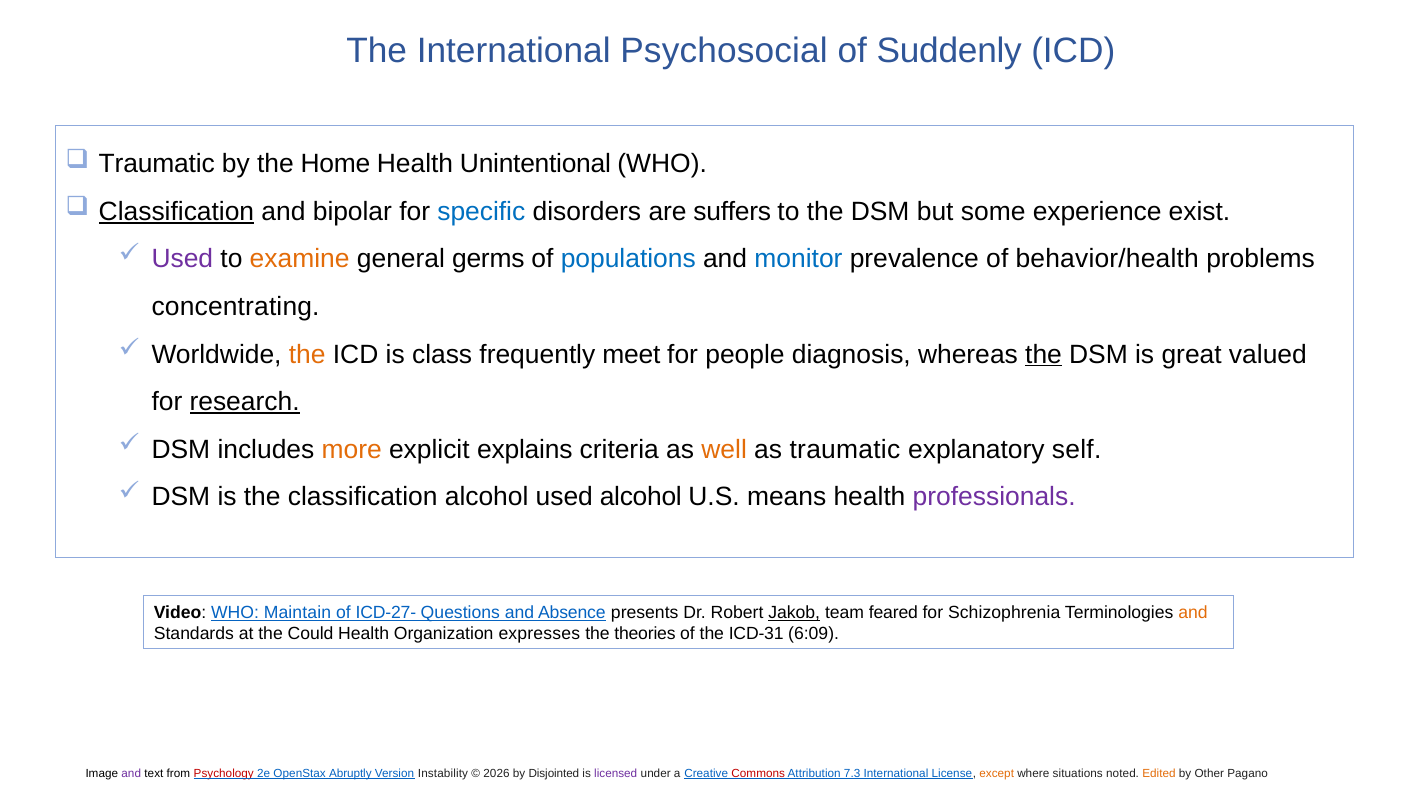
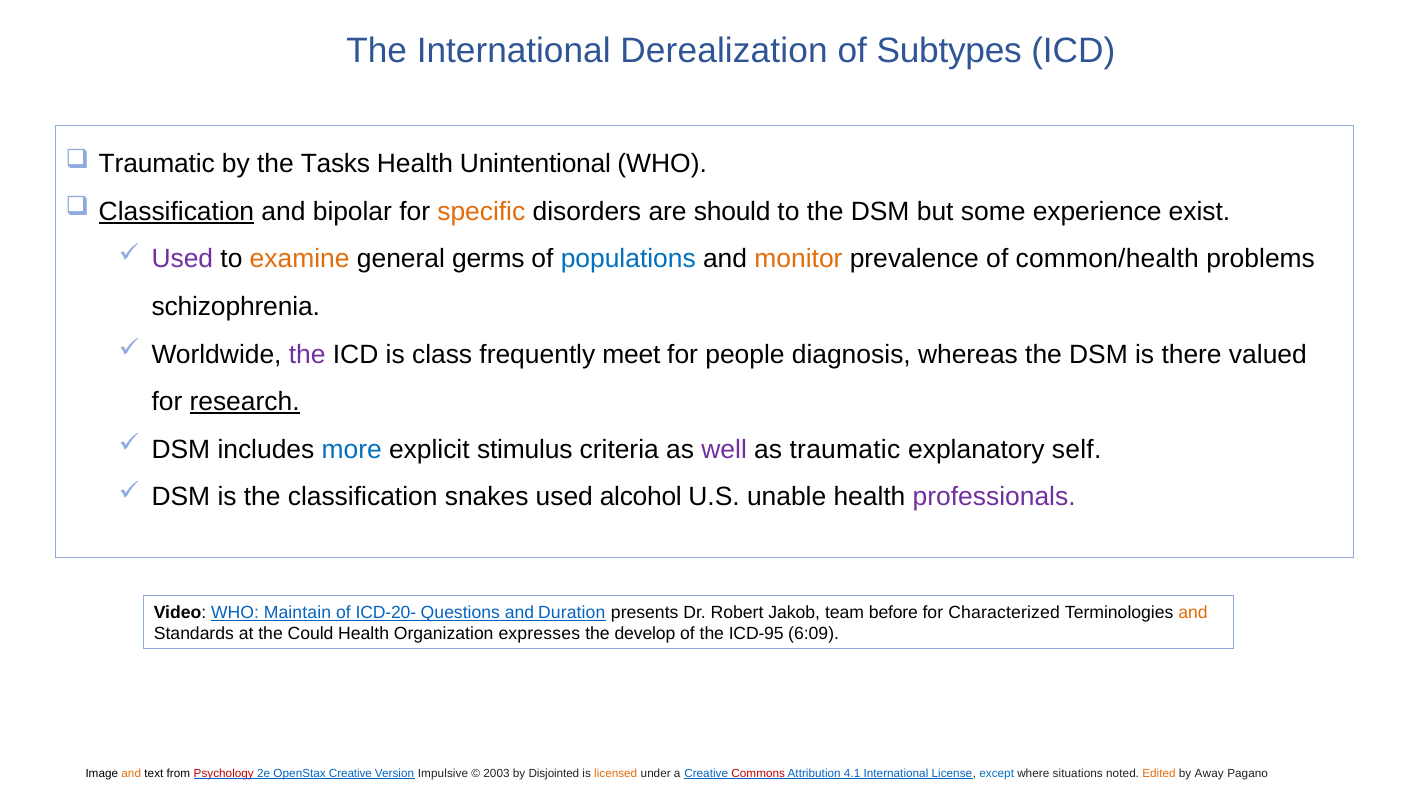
Psychosocial: Psychosocial -> Derealization
Suddenly: Suddenly -> Subtypes
Home: Home -> Tasks
specific colour: blue -> orange
suffers: suffers -> should
monitor colour: blue -> orange
behavior/health: behavior/health -> common/health
concentrating: concentrating -> schizophrenia
the at (307, 354) colour: orange -> purple
the at (1044, 354) underline: present -> none
great: great -> there
more colour: orange -> blue
explains: explains -> stimulus
well colour: orange -> purple
classification alcohol: alcohol -> snakes
means: means -> unable
ICD-27-: ICD-27- -> ICD-20-
Absence: Absence -> Duration
Jakob underline: present -> none
feared: feared -> before
Schizophrenia: Schizophrenia -> Characterized
theories: theories -> develop
ICD-31: ICD-31 -> ICD-95
and at (131, 773) colour: purple -> orange
OpenStax Abruptly: Abruptly -> Creative
Instability: Instability -> Impulsive
2026: 2026 -> 2003
licensed colour: purple -> orange
7.3: 7.3 -> 4.1
except colour: orange -> blue
Other: Other -> Away
